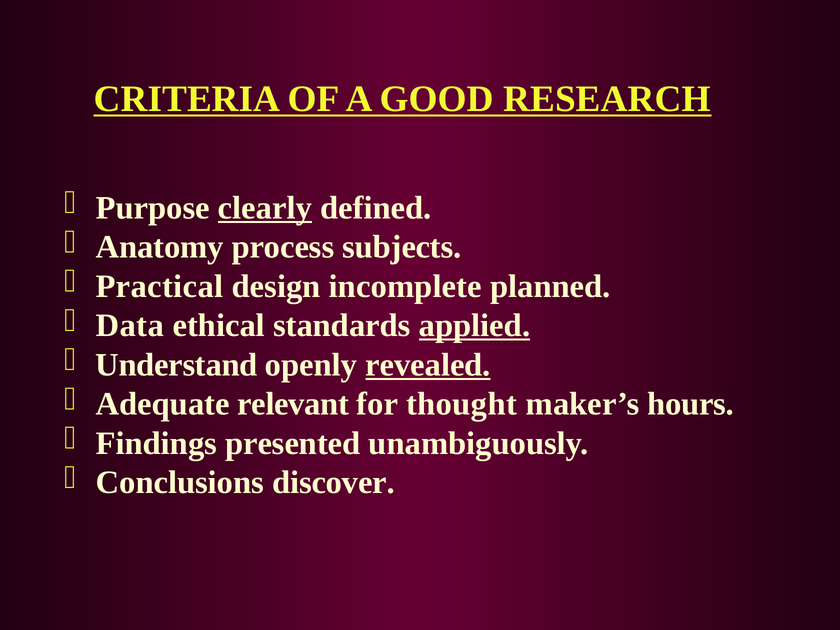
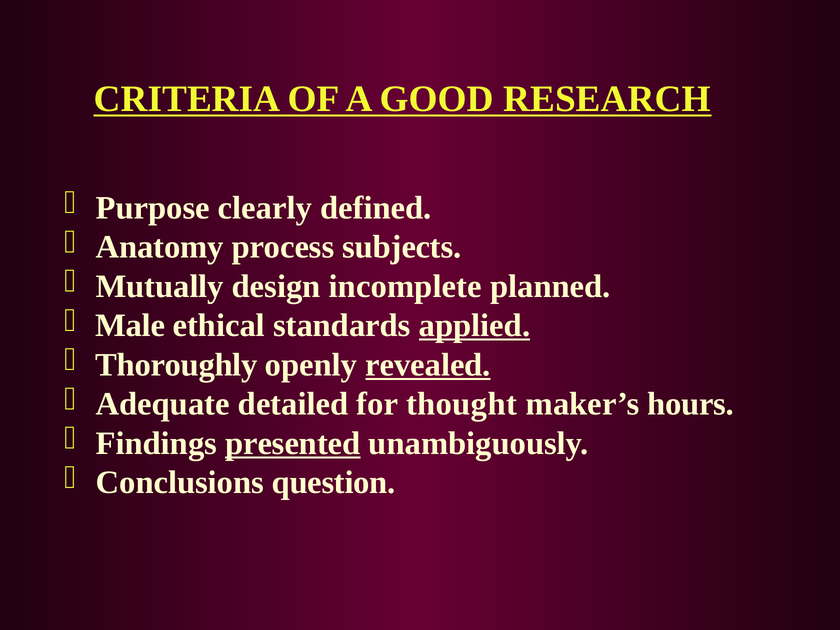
clearly underline: present -> none
Practical: Practical -> Mutually
Data: Data -> Male
Understand: Understand -> Thoroughly
relevant: relevant -> detailed
presented underline: none -> present
discover: discover -> question
